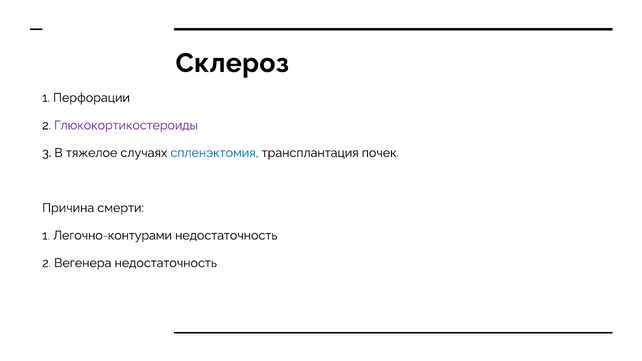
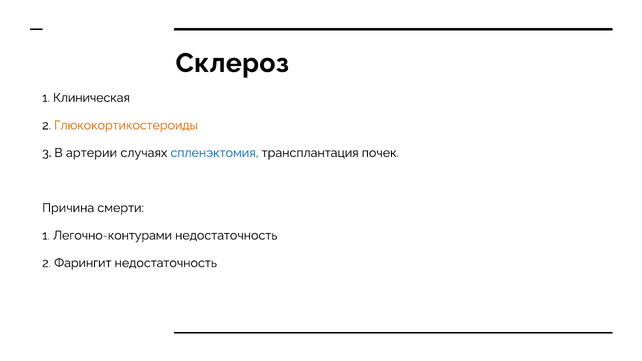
Перфорации: Перфорации -> Клиническая
Глюкокортикостероиды colour: purple -> orange
тяжелое: тяжелое -> артерии
Вегенера: Вегенера -> Фарингит
